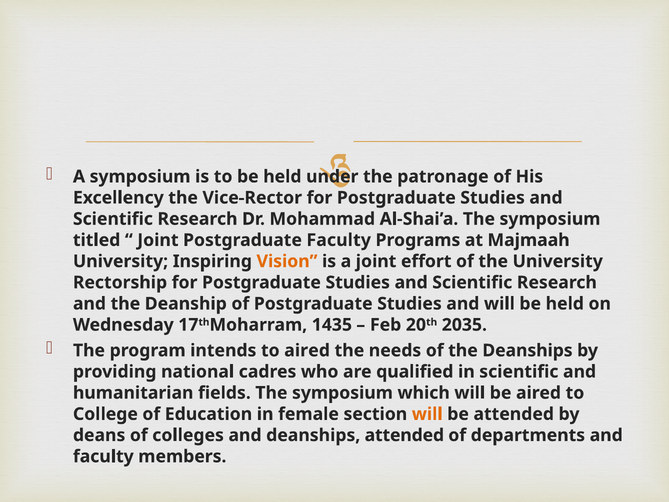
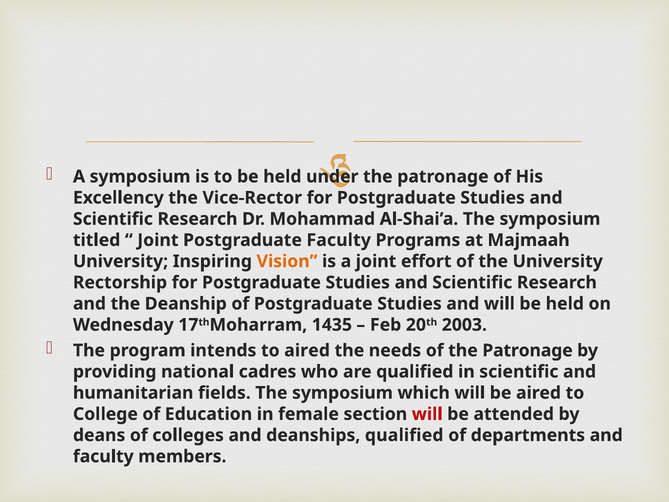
2035: 2035 -> 2003
of the Deanships: Deanships -> Patronage
will at (427, 414) colour: orange -> red
deanships attended: attended -> qualified
